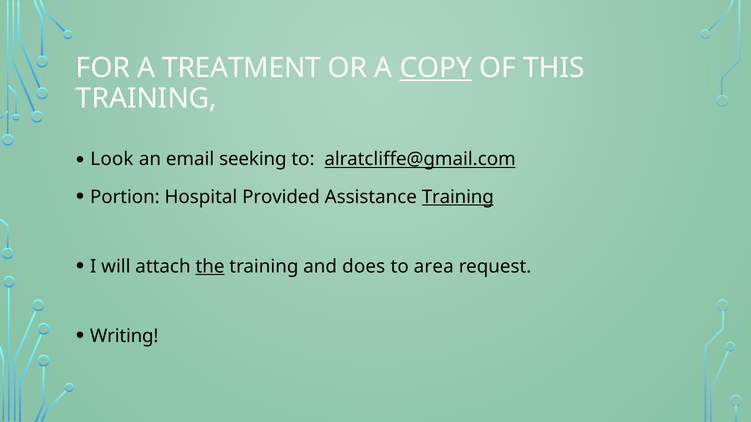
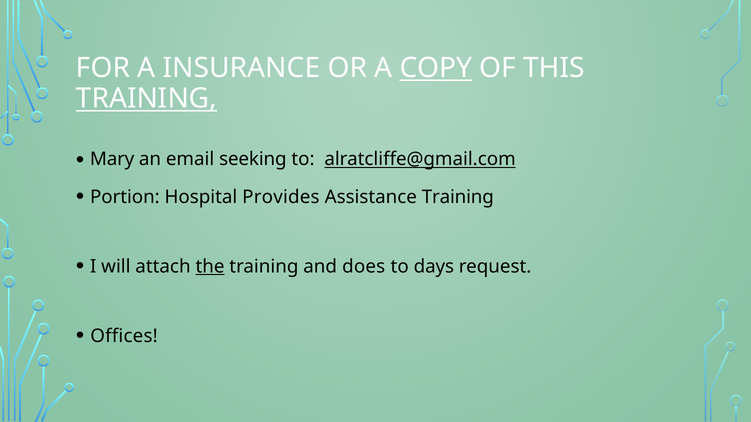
TREATMENT: TREATMENT -> INSURANCE
TRAINING at (146, 99) underline: none -> present
Look: Look -> Mary
Provided: Provided -> Provides
Training at (458, 197) underline: present -> none
area: area -> days
Writing: Writing -> Offices
